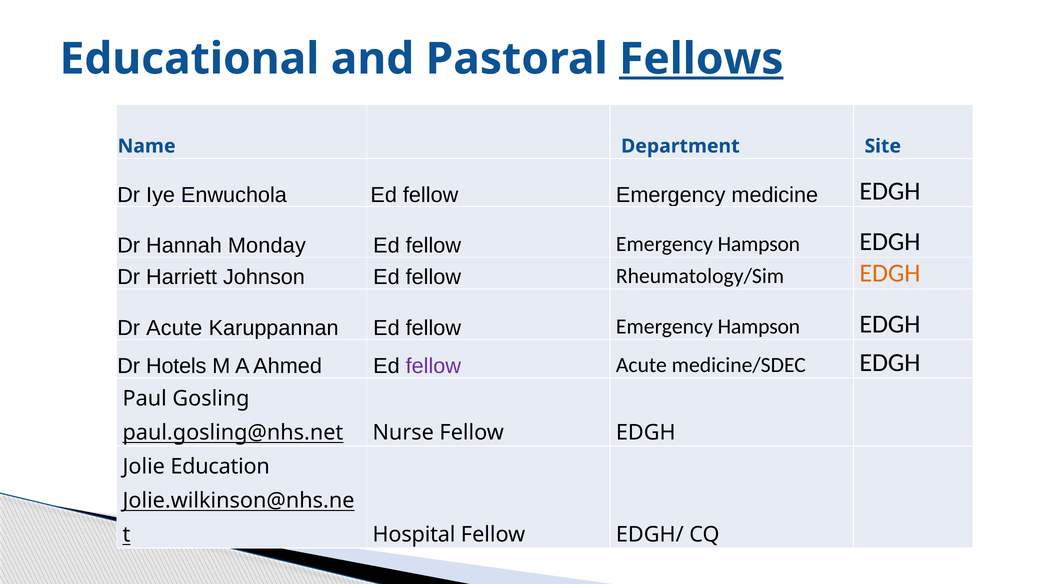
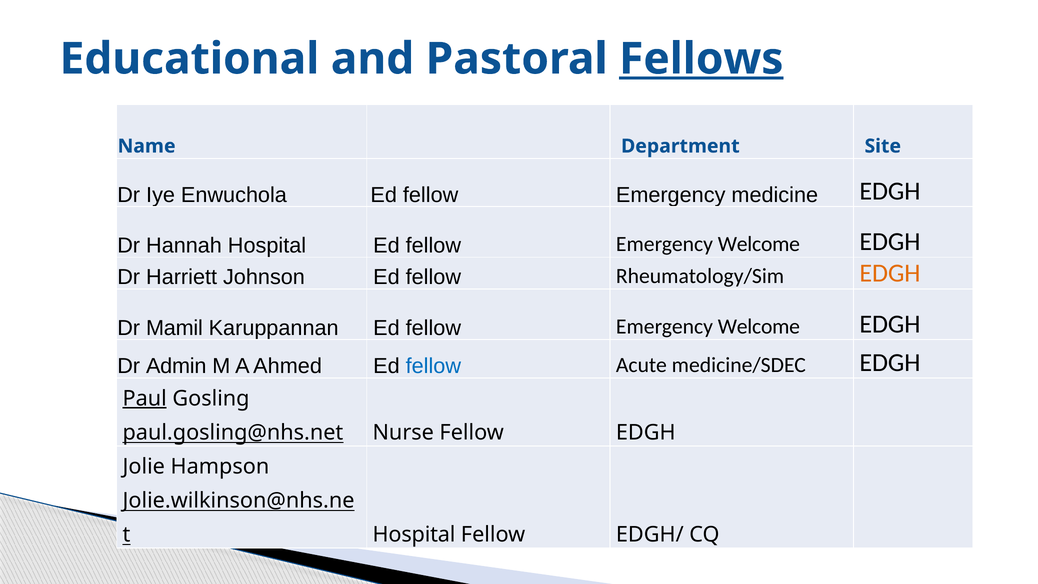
Hannah Monday: Monday -> Hospital
Hampson at (759, 244): Hampson -> Welcome
Dr Acute: Acute -> Mamil
Hampson at (759, 327): Hampson -> Welcome
Hotels: Hotels -> Admin
fellow at (433, 366) colour: purple -> blue
Paul underline: none -> present
Education: Education -> Hampson
